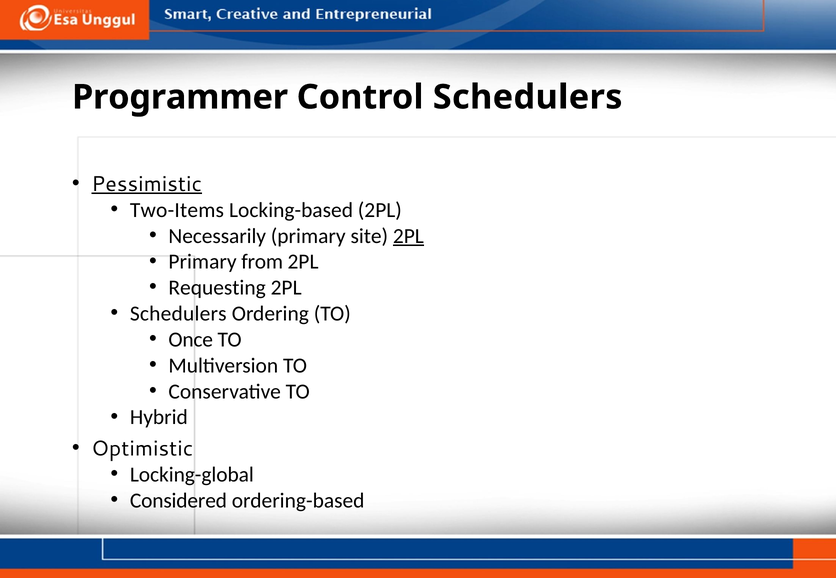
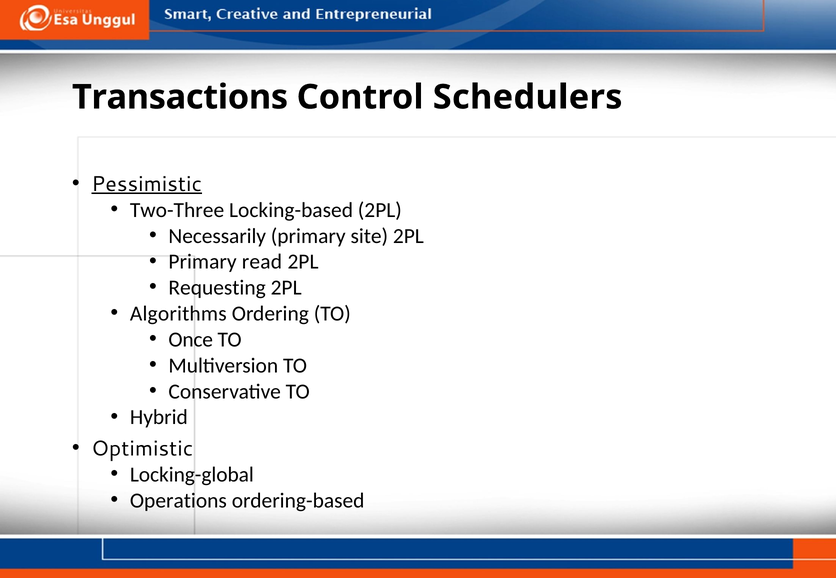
Programmer: Programmer -> Transactions
Two-Items: Two-Items -> Two-Three
2PL at (408, 236) underline: present -> none
from: from -> read
Schedulers at (178, 314): Schedulers -> Algorithms
Considered: Considered -> Operations
